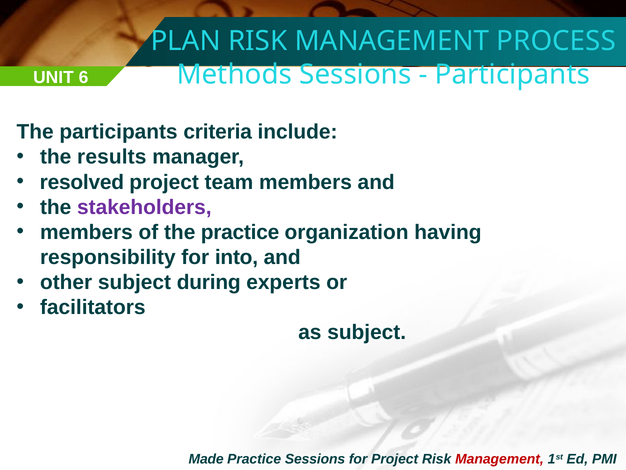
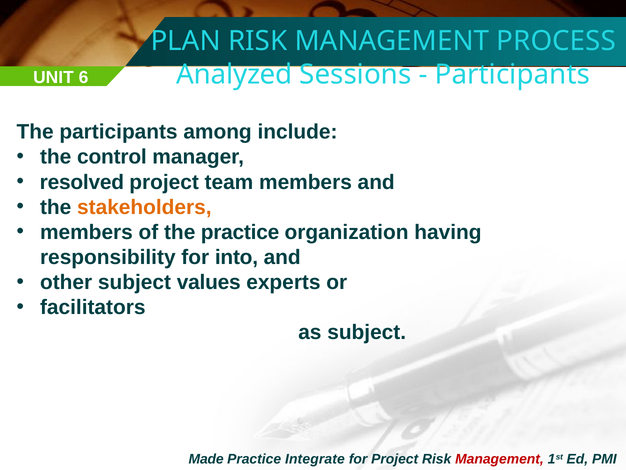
Methods: Methods -> Analyzed
criteria: criteria -> among
results: results -> control
stakeholders colour: purple -> orange
during: during -> values
Practice Sessions: Sessions -> Integrate
